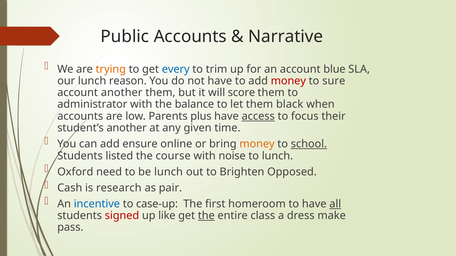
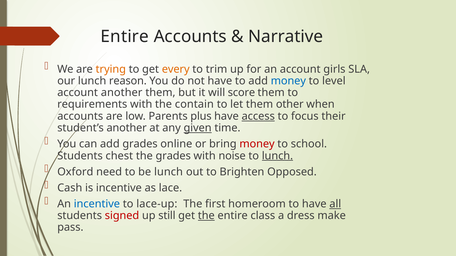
Public at (125, 37): Public -> Entire
every colour: blue -> orange
blue: blue -> girls
money at (288, 81) colour: red -> blue
sure: sure -> level
administrator: administrator -> requirements
balance: balance -> contain
black: black -> other
given underline: none -> present
add ensure: ensure -> grades
money at (257, 144) colour: orange -> red
school underline: present -> none
listed: listed -> chest
the course: course -> grades
lunch at (277, 156) underline: none -> present
is research: research -> incentive
pair: pair -> lace
case-up: case-up -> lace-up
like: like -> still
